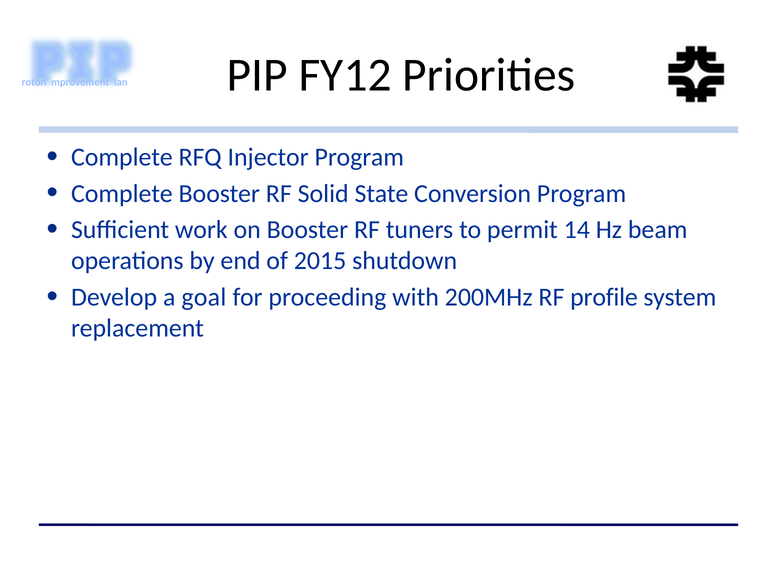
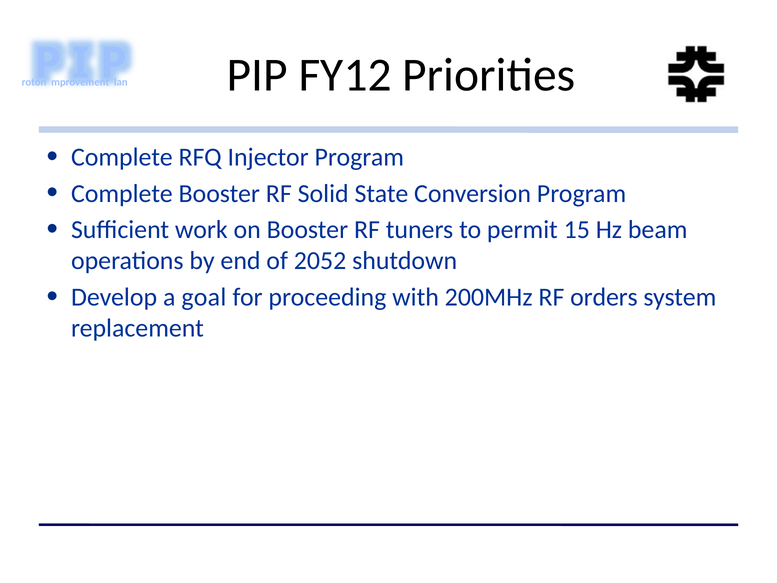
14: 14 -> 15
2015: 2015 -> 2052
profile: profile -> orders
